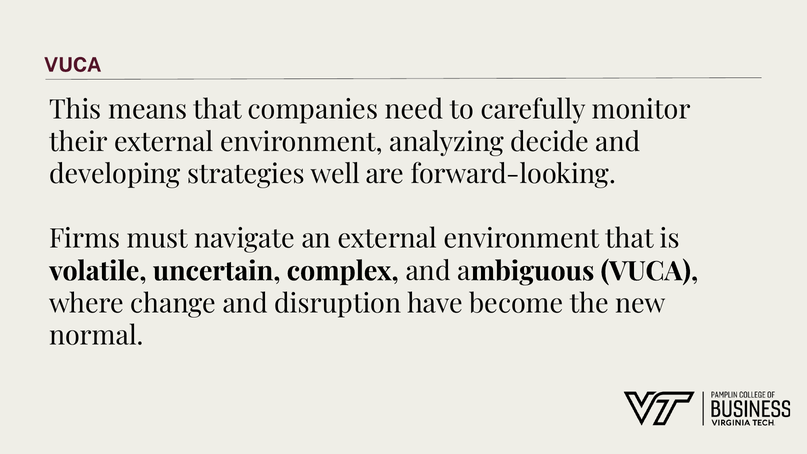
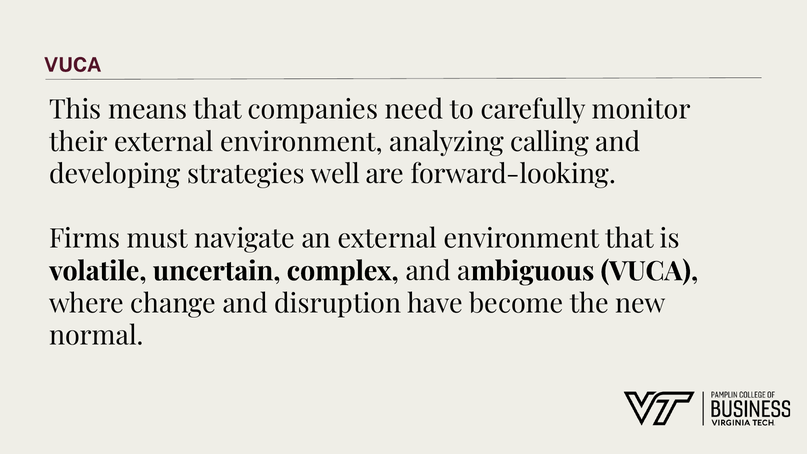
decide: decide -> calling
